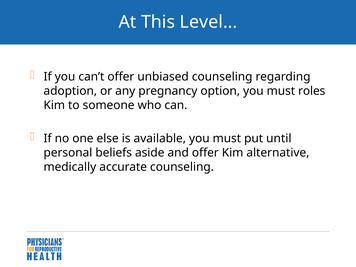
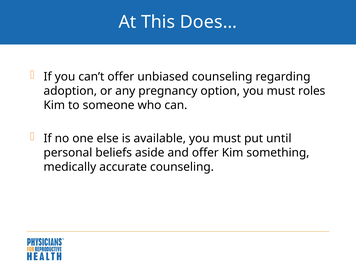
Level…: Level… -> Does…
alternative: alternative -> something
